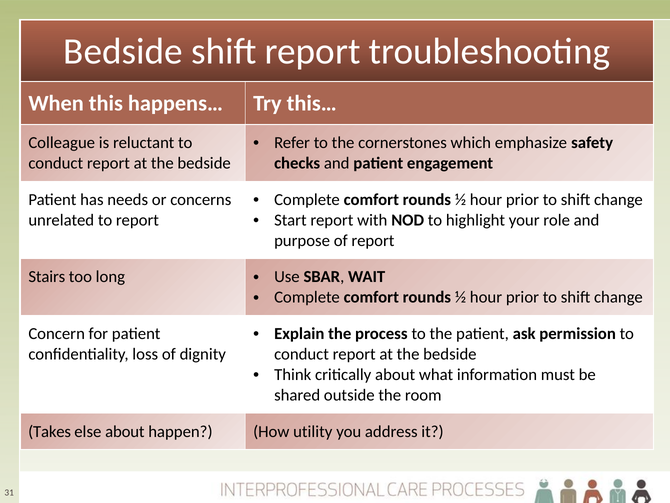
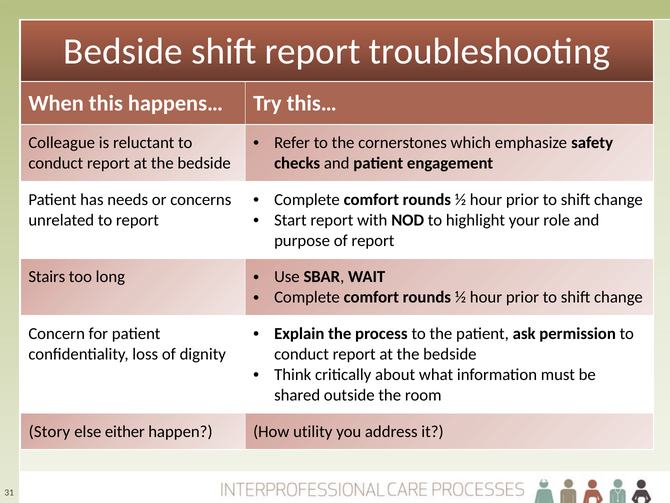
Takes: Takes -> Story
else about: about -> either
